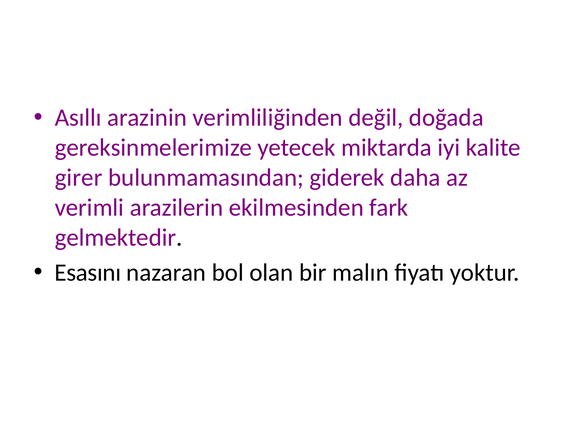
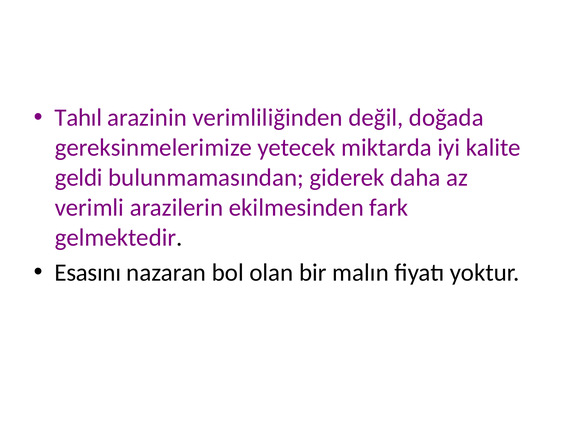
Asıllı: Asıllı -> Tahıl
girer: girer -> geldi
